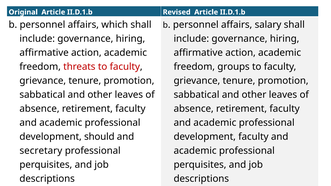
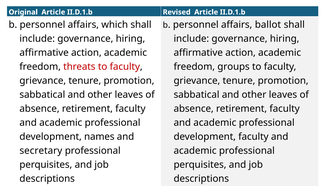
salary: salary -> ballot
should: should -> names
